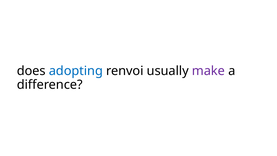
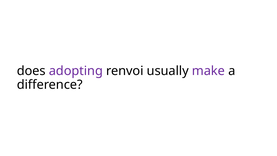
adopting colour: blue -> purple
